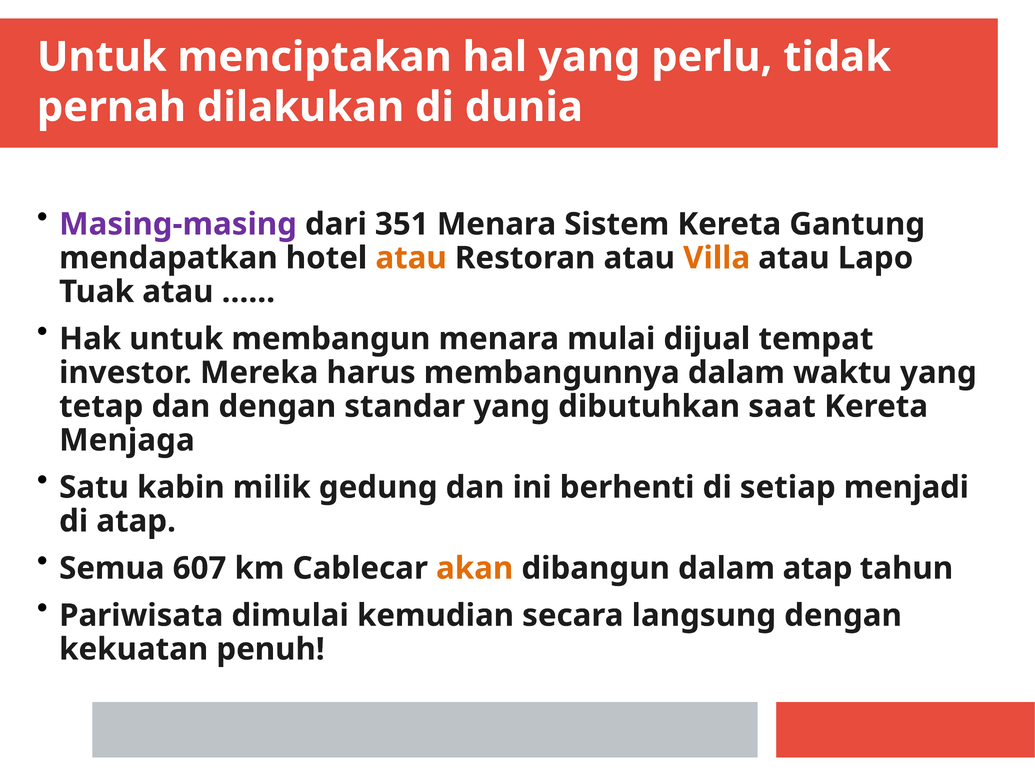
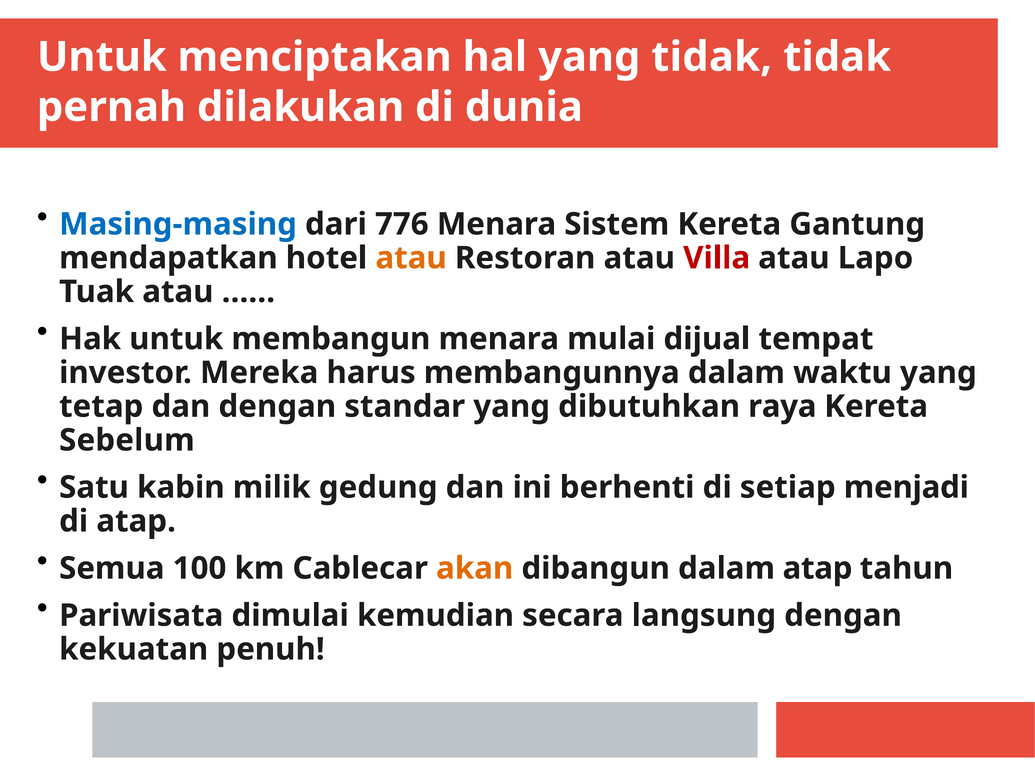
yang perlu: perlu -> tidak
Masing-masing colour: purple -> blue
351: 351 -> 776
Villa colour: orange -> red
saat: saat -> raya
Menjaga: Menjaga -> Sebelum
607: 607 -> 100
